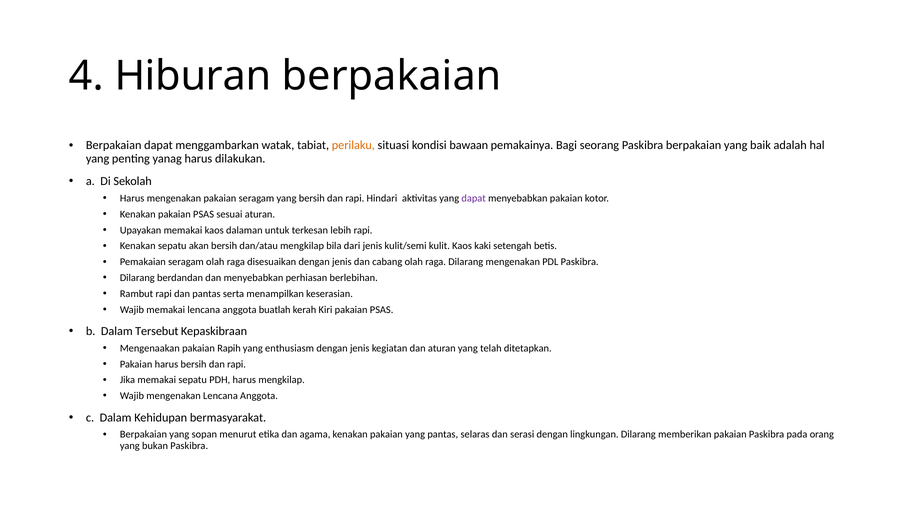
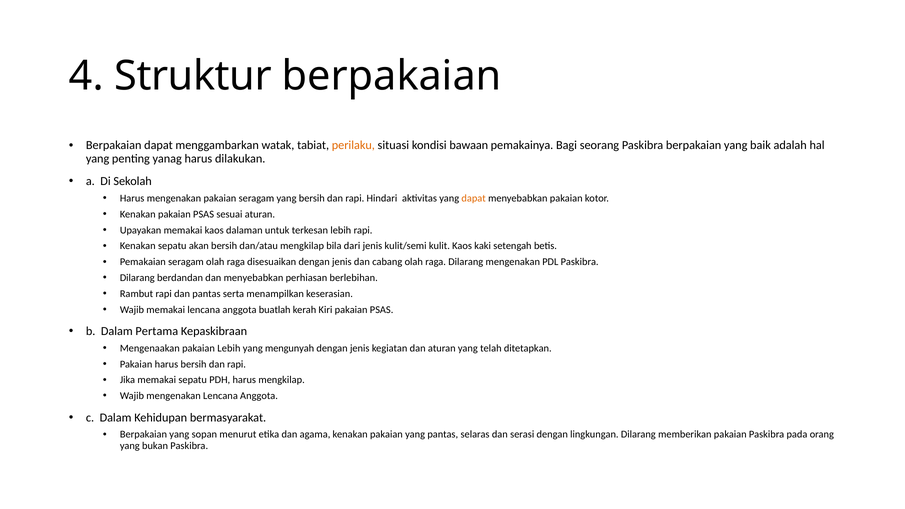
Hiburan: Hiburan -> Struktur
dapat at (474, 198) colour: purple -> orange
Tersebut: Tersebut -> Pertama
pakaian Rapih: Rapih -> Lebih
enthusiasm: enthusiasm -> mengunyah
